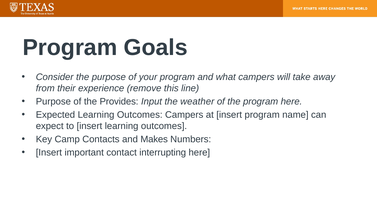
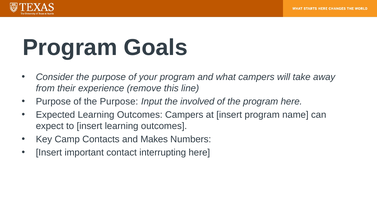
of the Provides: Provides -> Purpose
weather: weather -> involved
